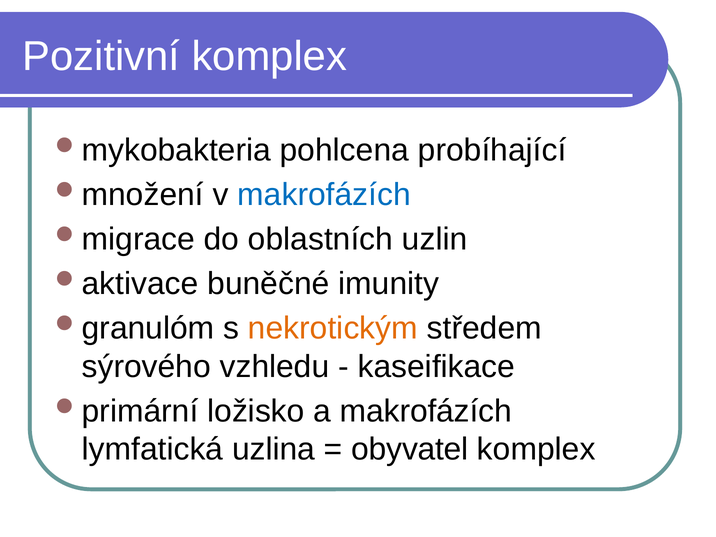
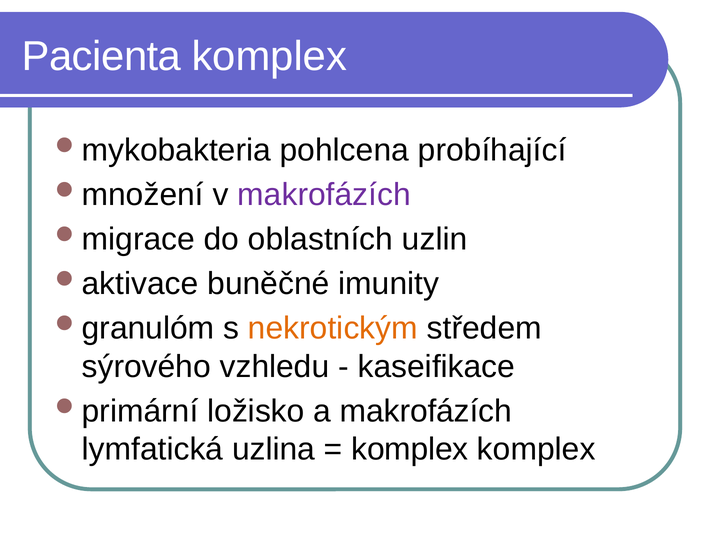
Pozitivní: Pozitivní -> Pacienta
makrofázích at (324, 195) colour: blue -> purple
obyvatel at (410, 449): obyvatel -> komplex
